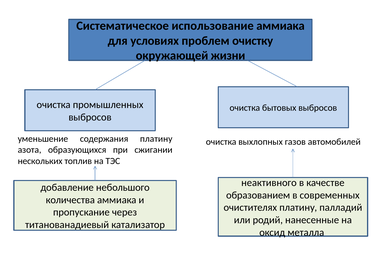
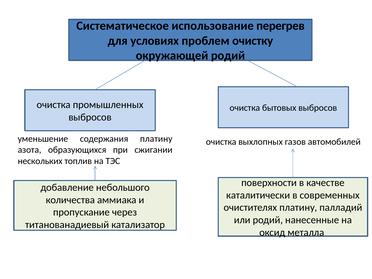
использование аммиака: аммиака -> перегрев
окружающей жизни: жизни -> родий
неактивного: неактивного -> поверхности
образованием: образованием -> каталитически
